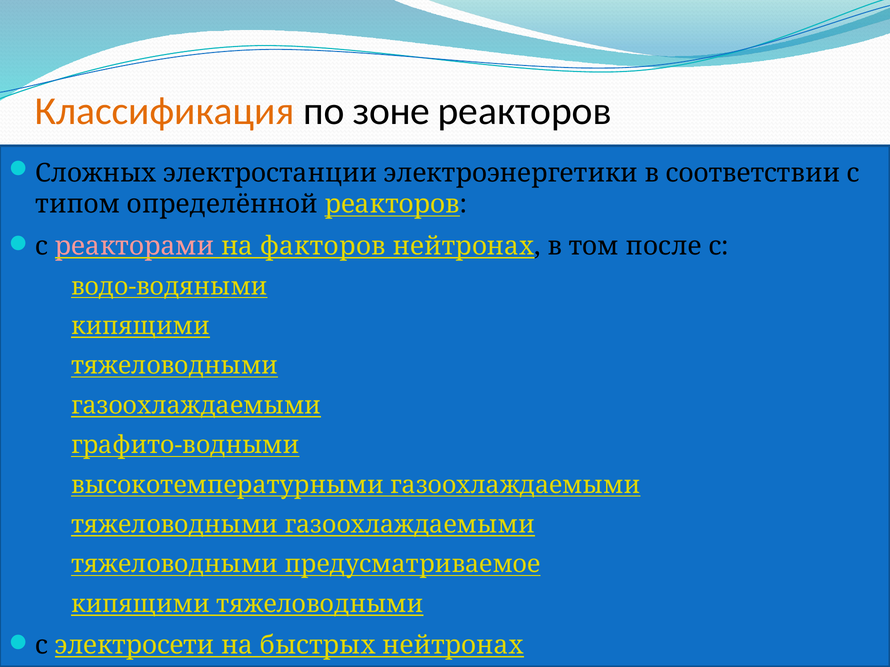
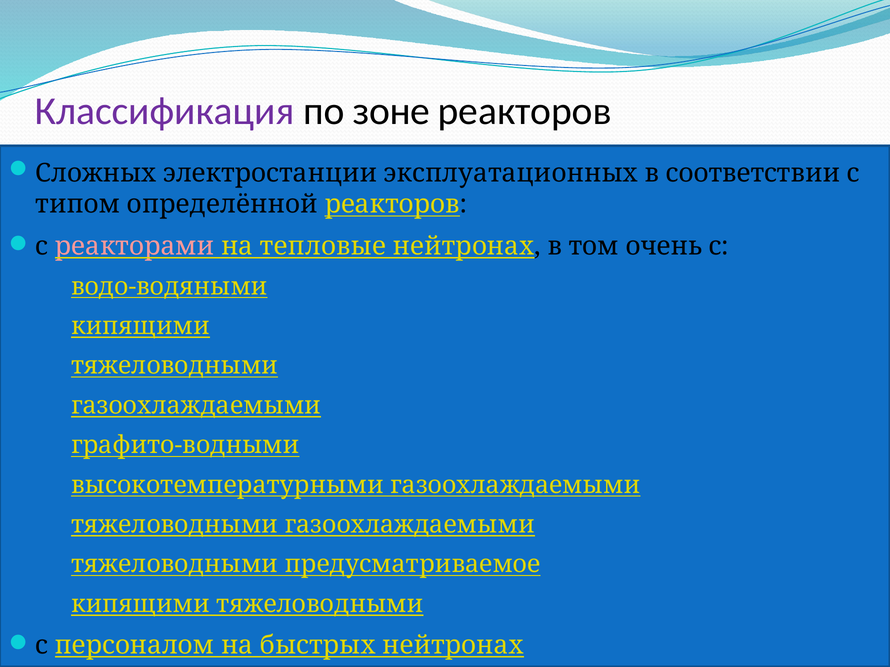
Классификация colour: orange -> purple
электроэнергетики: электроэнергетики -> эксплуатационных
факторов: факторов -> тепловые
после: после -> очень
электросети: электросети -> персоналом
